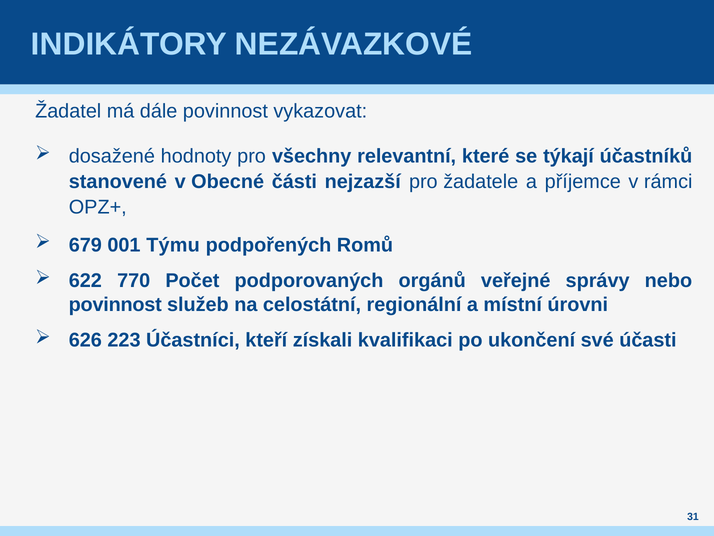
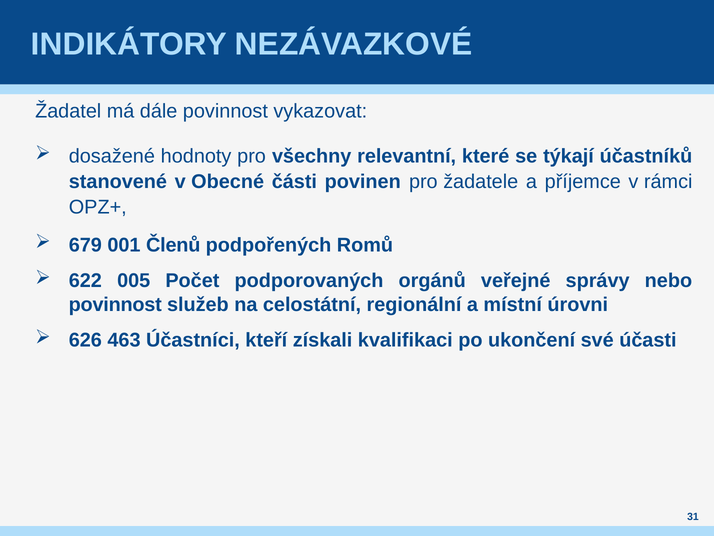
nejzazší: nejzazší -> povinen
Týmu: Týmu -> Členů
770: 770 -> 005
223: 223 -> 463
